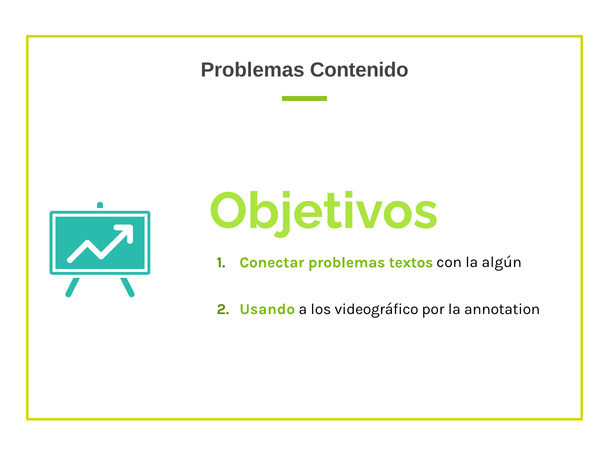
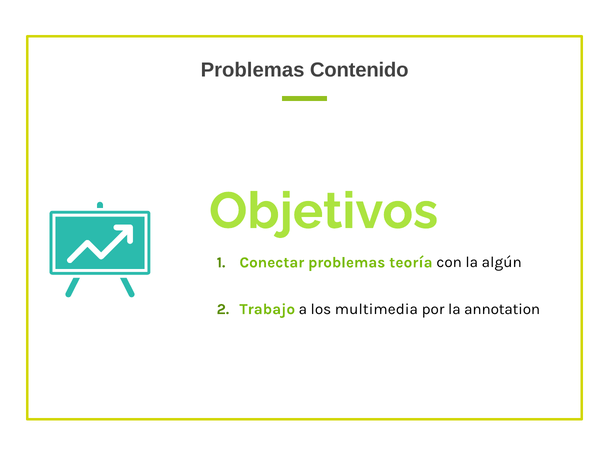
textos: textos -> teoría
Usando: Usando -> Trabajo
videográfico: videográfico -> multimedia
